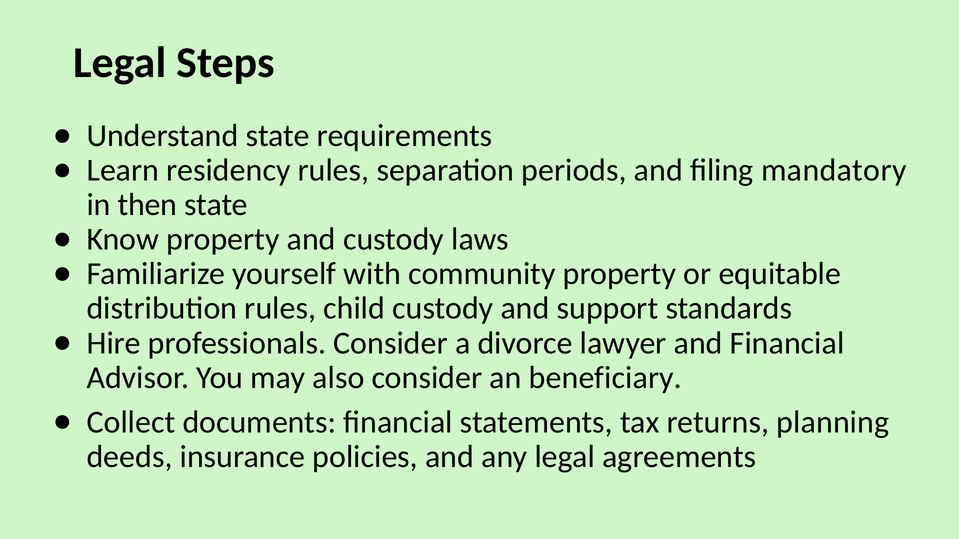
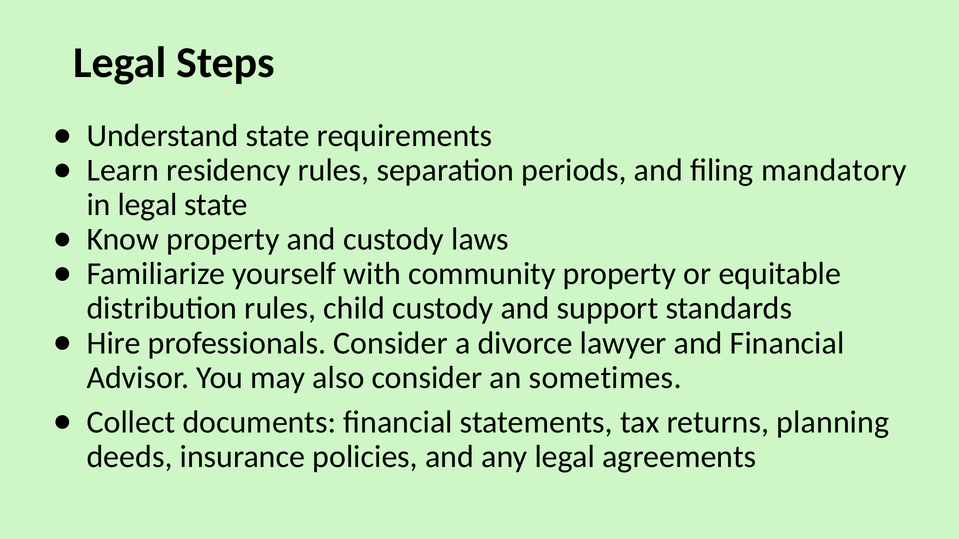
in then: then -> legal
beneficiary: beneficiary -> sometimes
